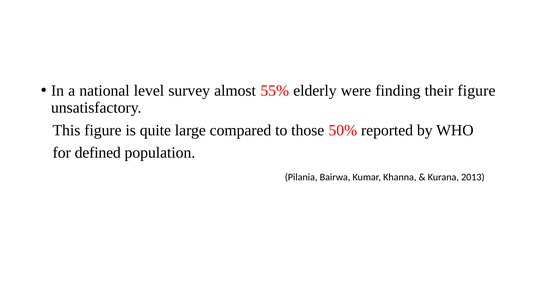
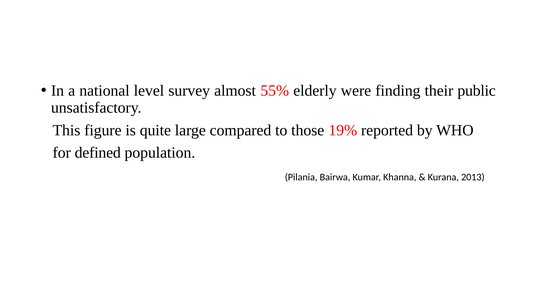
their figure: figure -> public
50%: 50% -> 19%
